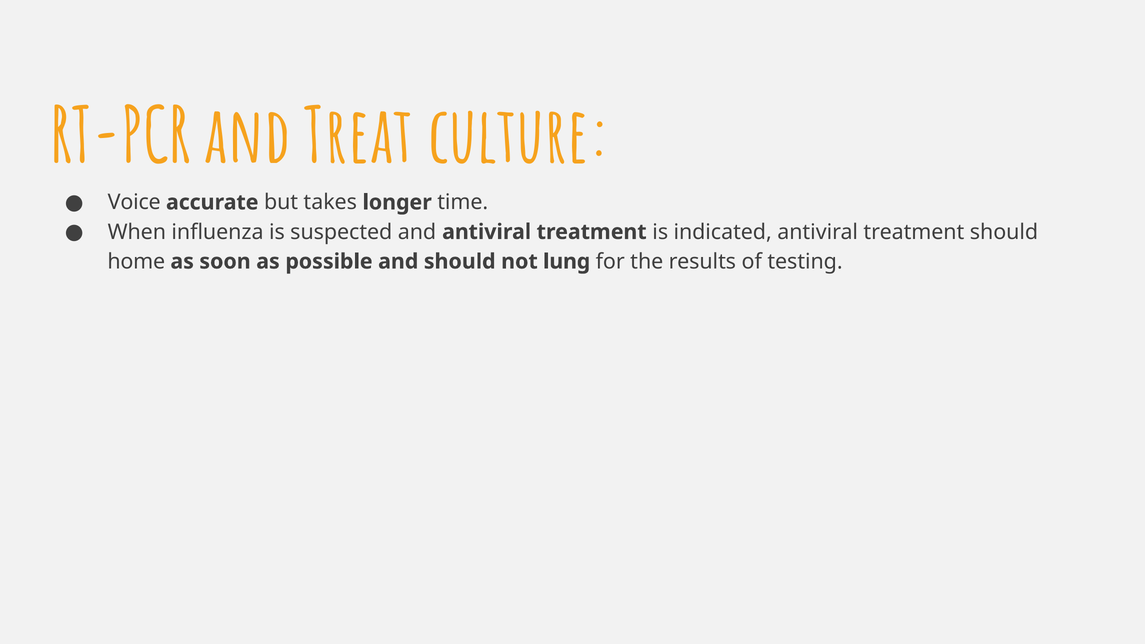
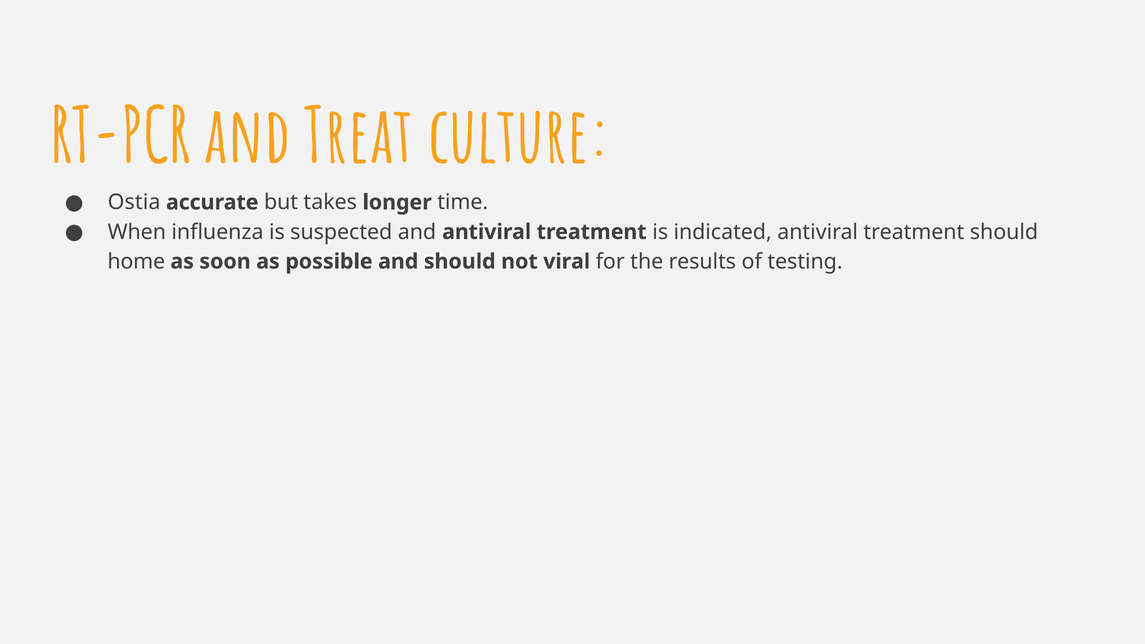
Voice: Voice -> Ostia
lung: lung -> viral
